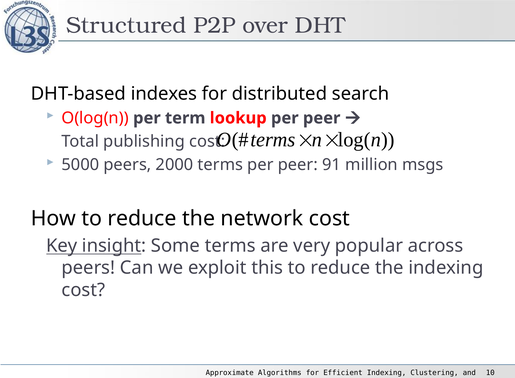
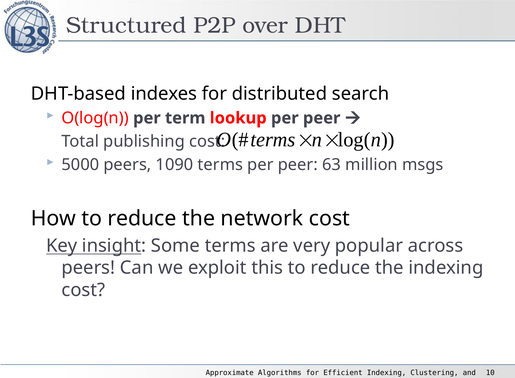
2000: 2000 -> 1090
91: 91 -> 63
